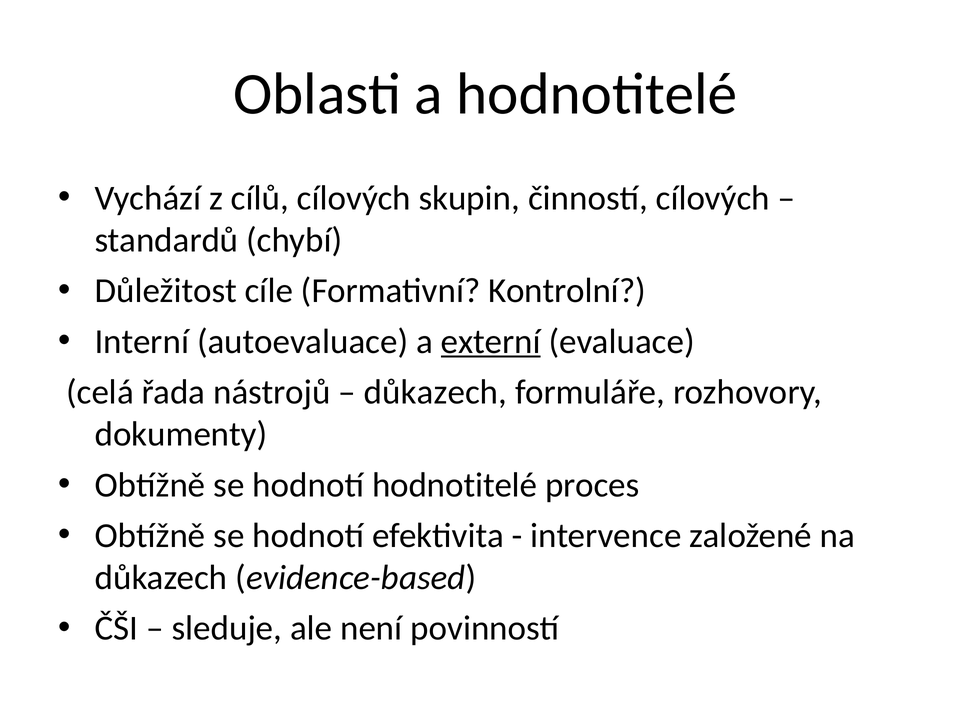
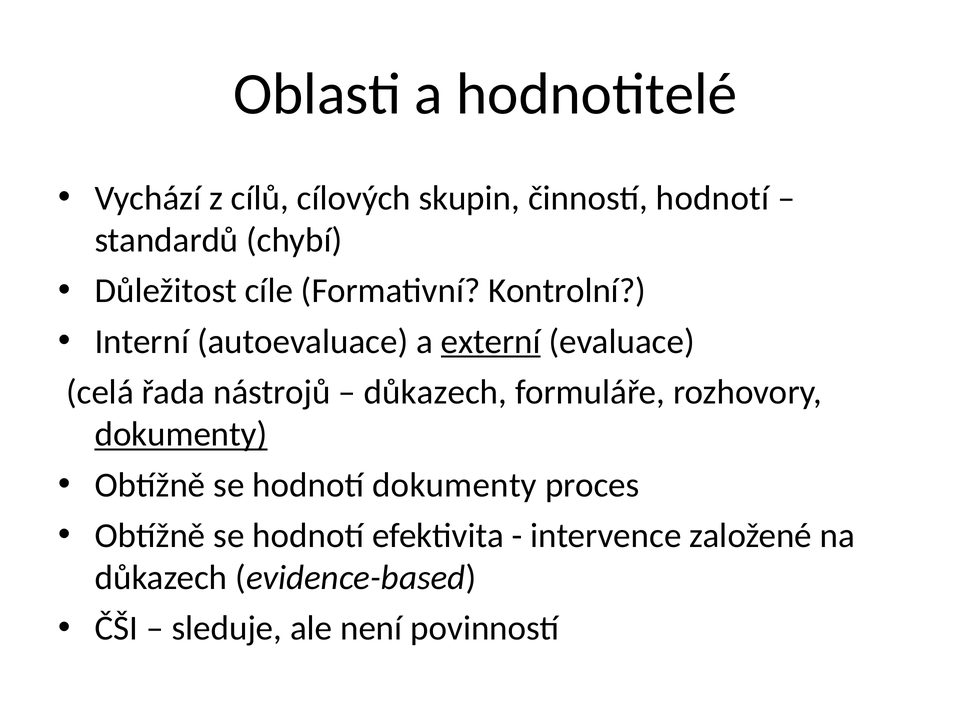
činností cílových: cílových -> hodnotí
dokumenty at (181, 434) underline: none -> present
hodnotí hodnotitelé: hodnotitelé -> dokumenty
